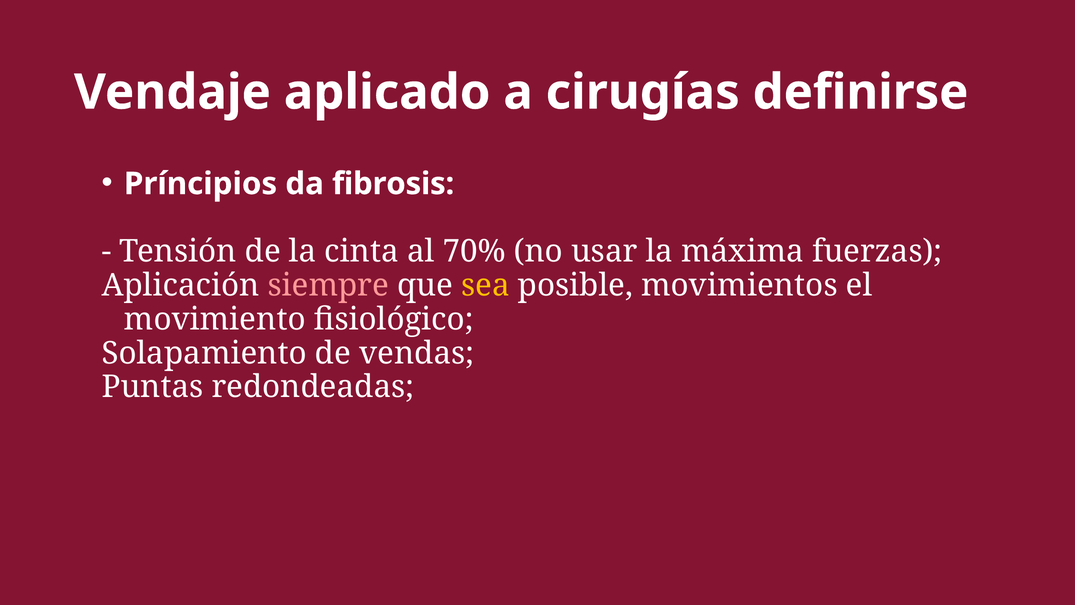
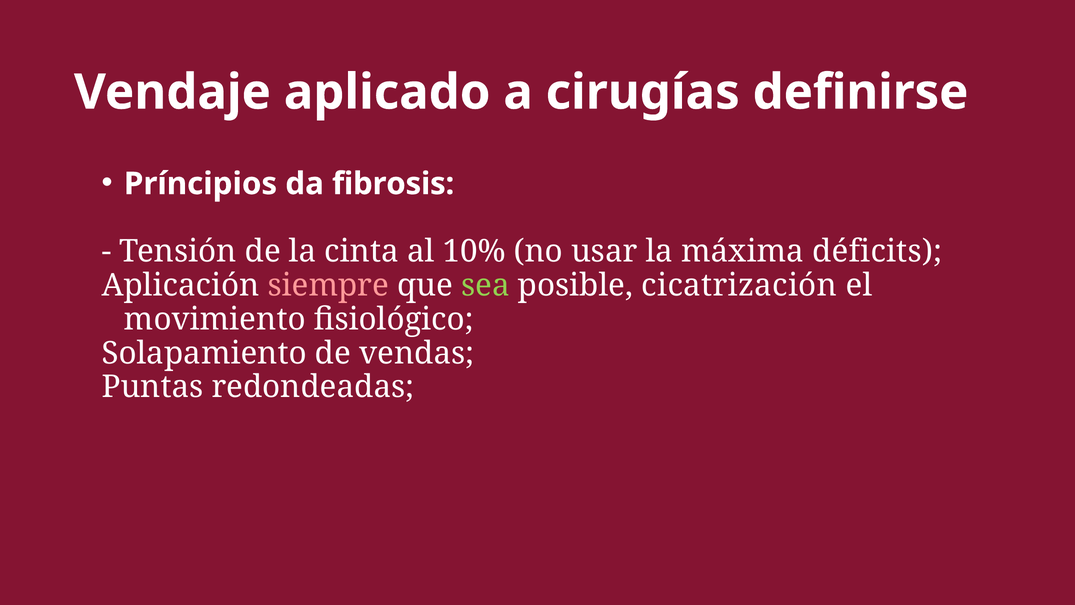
70%: 70% -> 10%
fuerzas: fuerzas -> déficits
sea colour: yellow -> light green
movimientos: movimientos -> cicatrización
